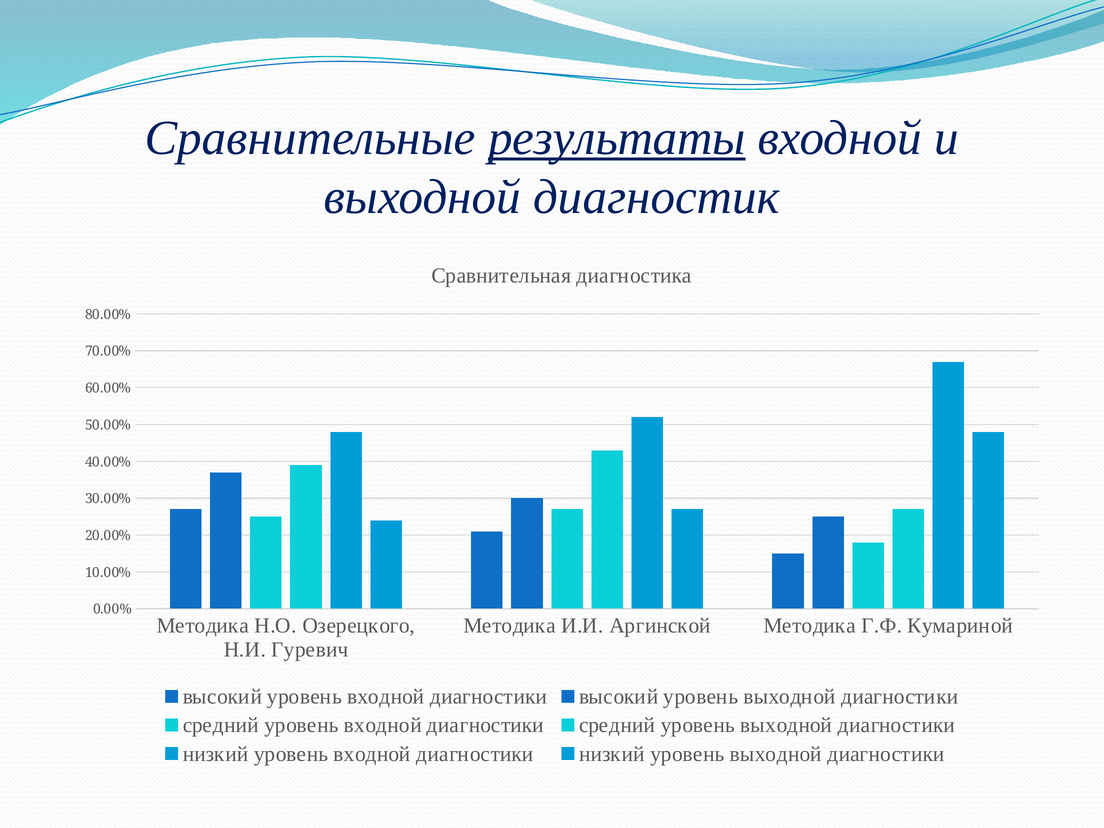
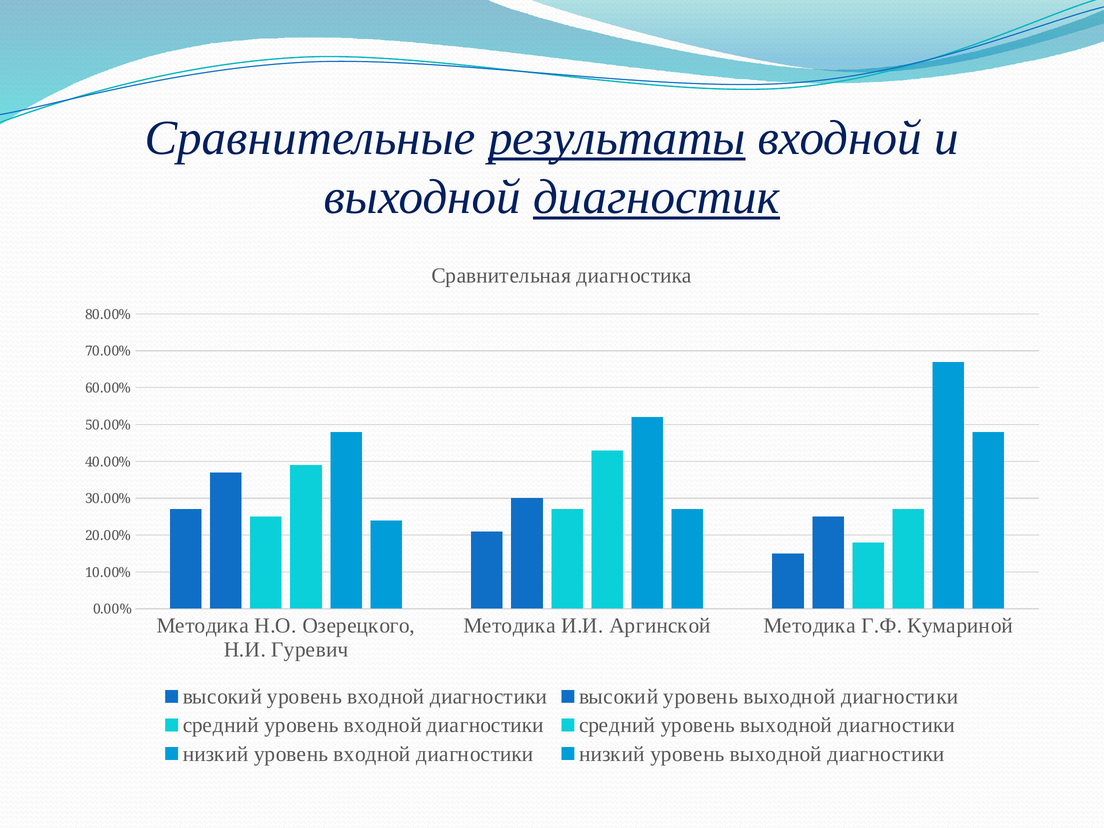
диагностик underline: none -> present
